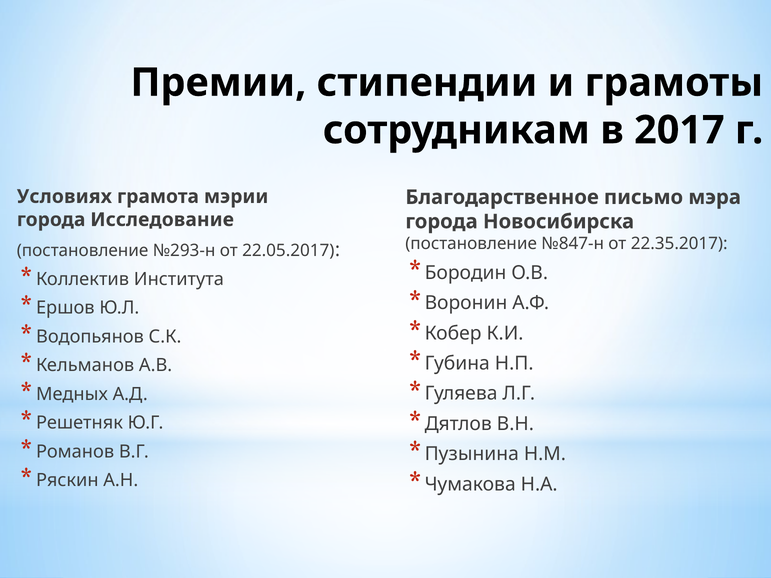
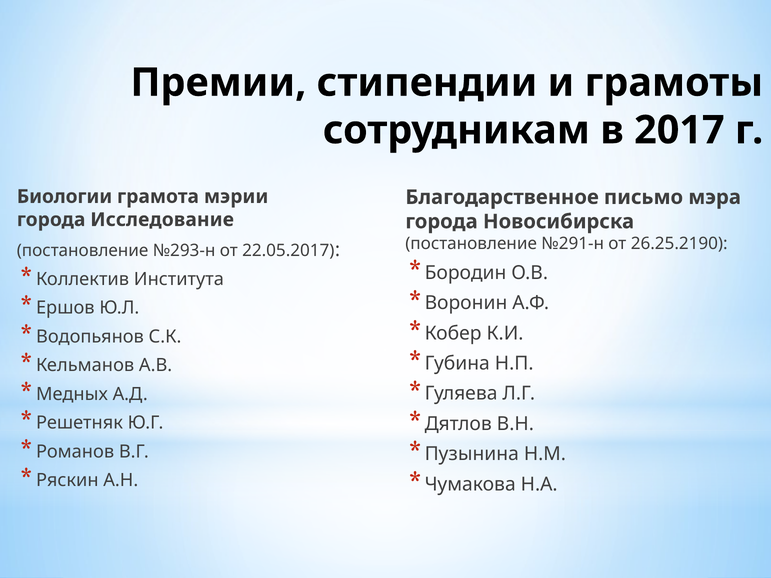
Условиях: Условиях -> Биологии
№847-н: №847-н -> №291-н
22.35.2017: 22.35.2017 -> 26.25.2190
